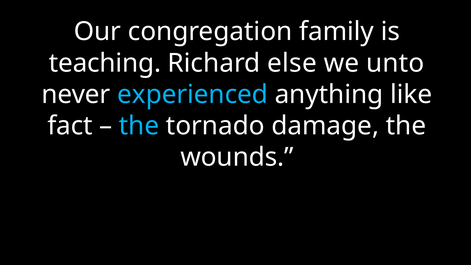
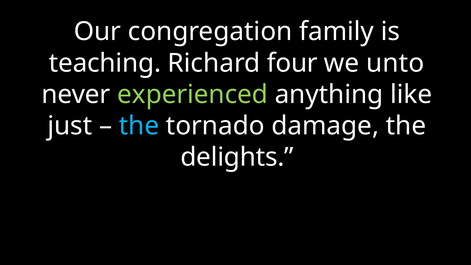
else: else -> four
experienced colour: light blue -> light green
fact: fact -> just
wounds: wounds -> delights
